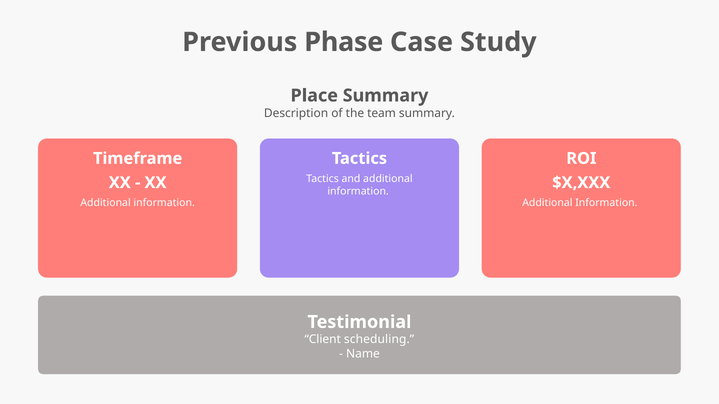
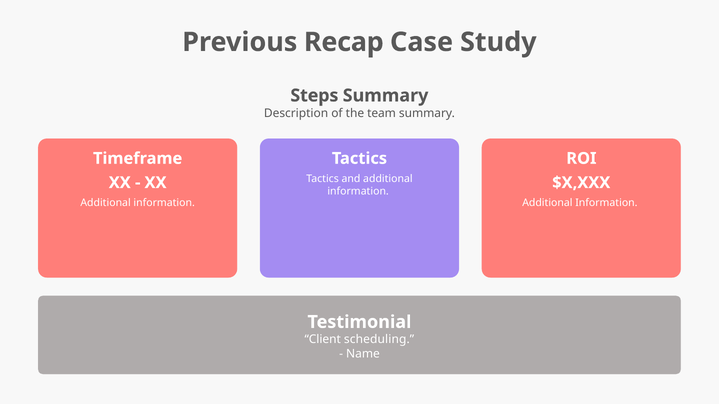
Phase: Phase -> Recap
Place: Place -> Steps
